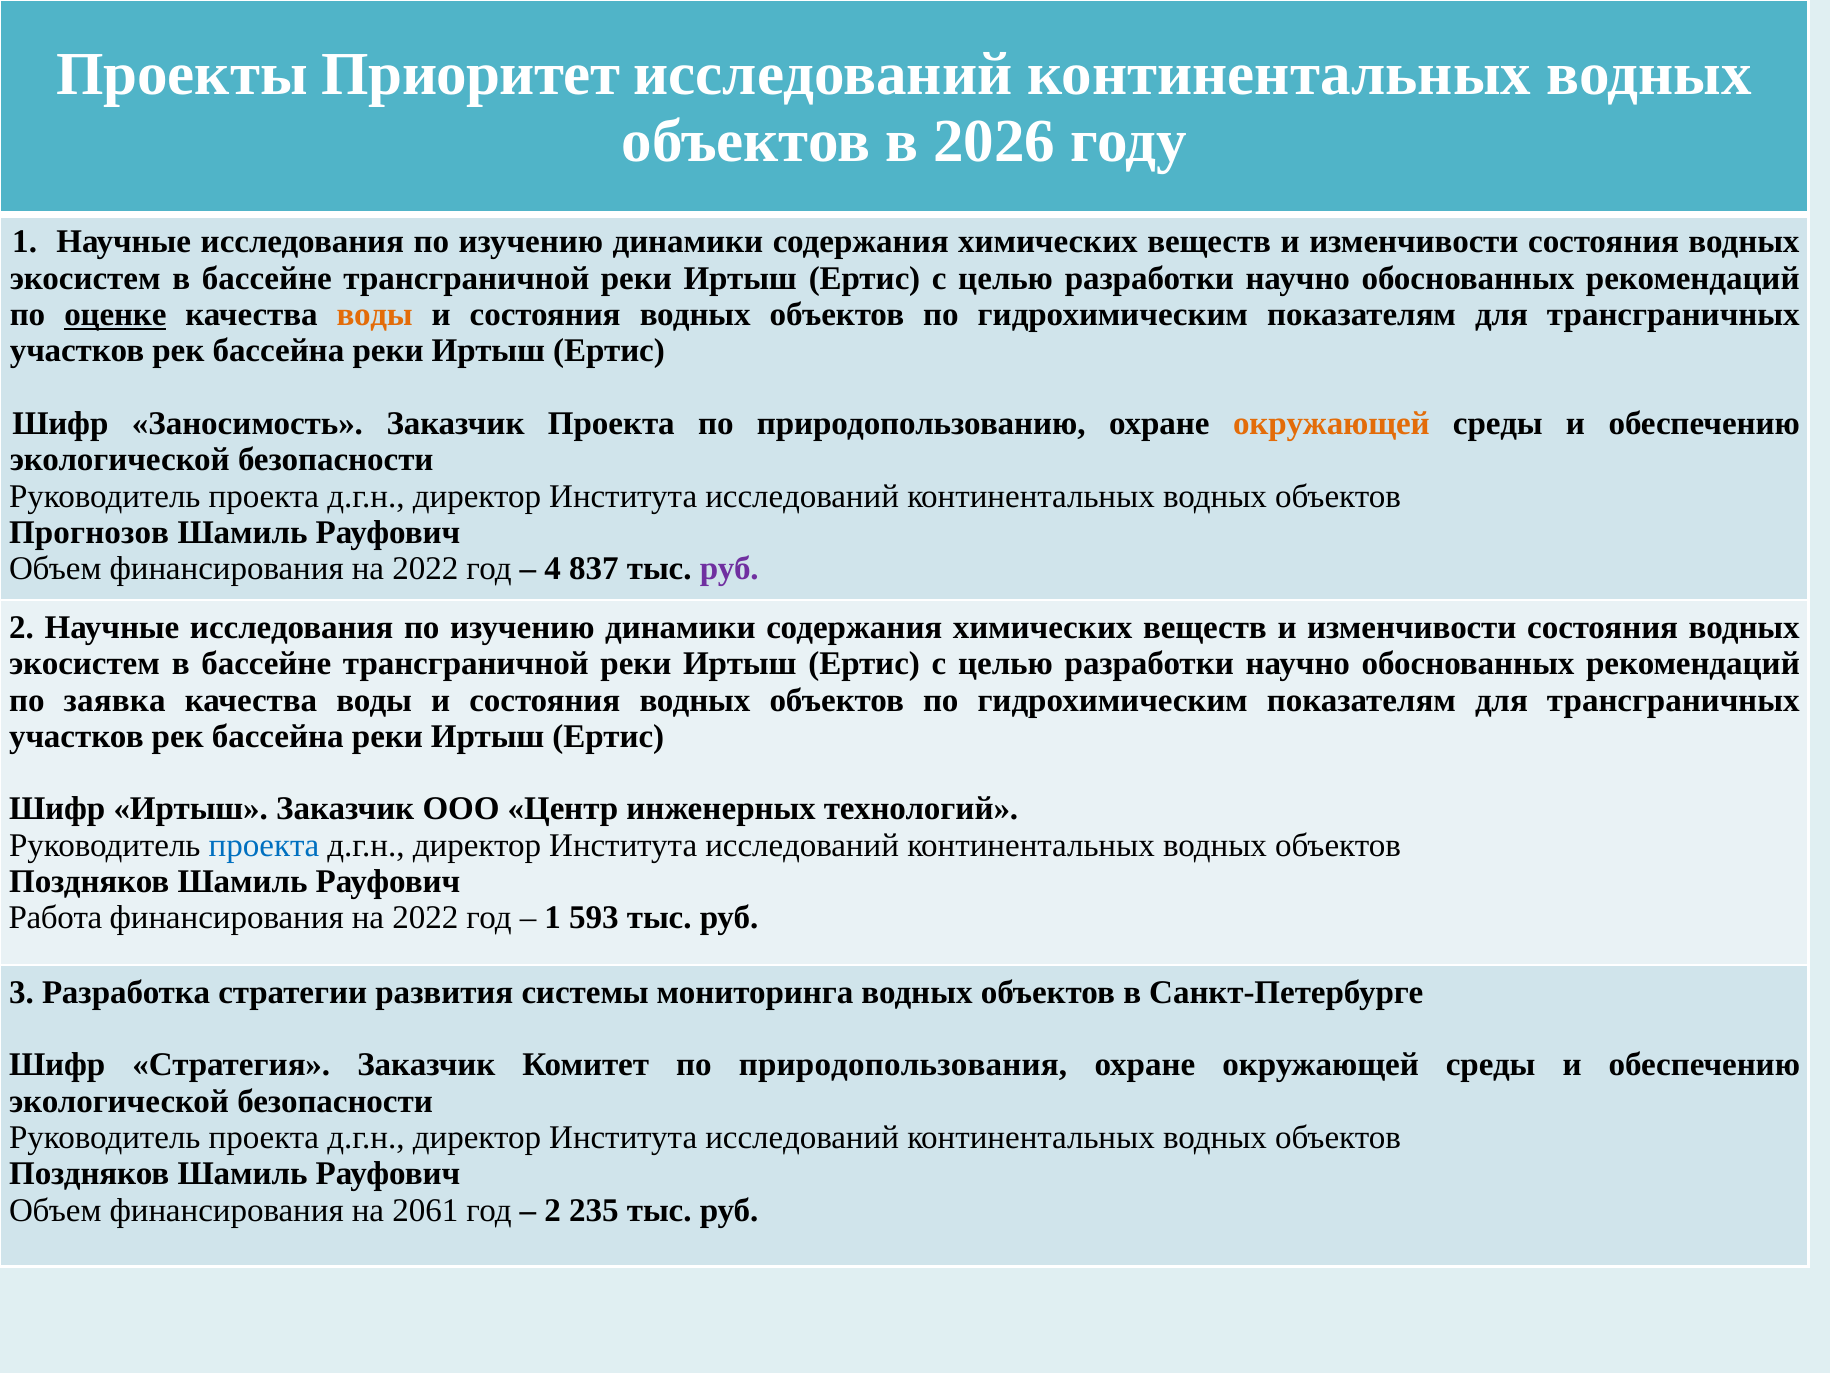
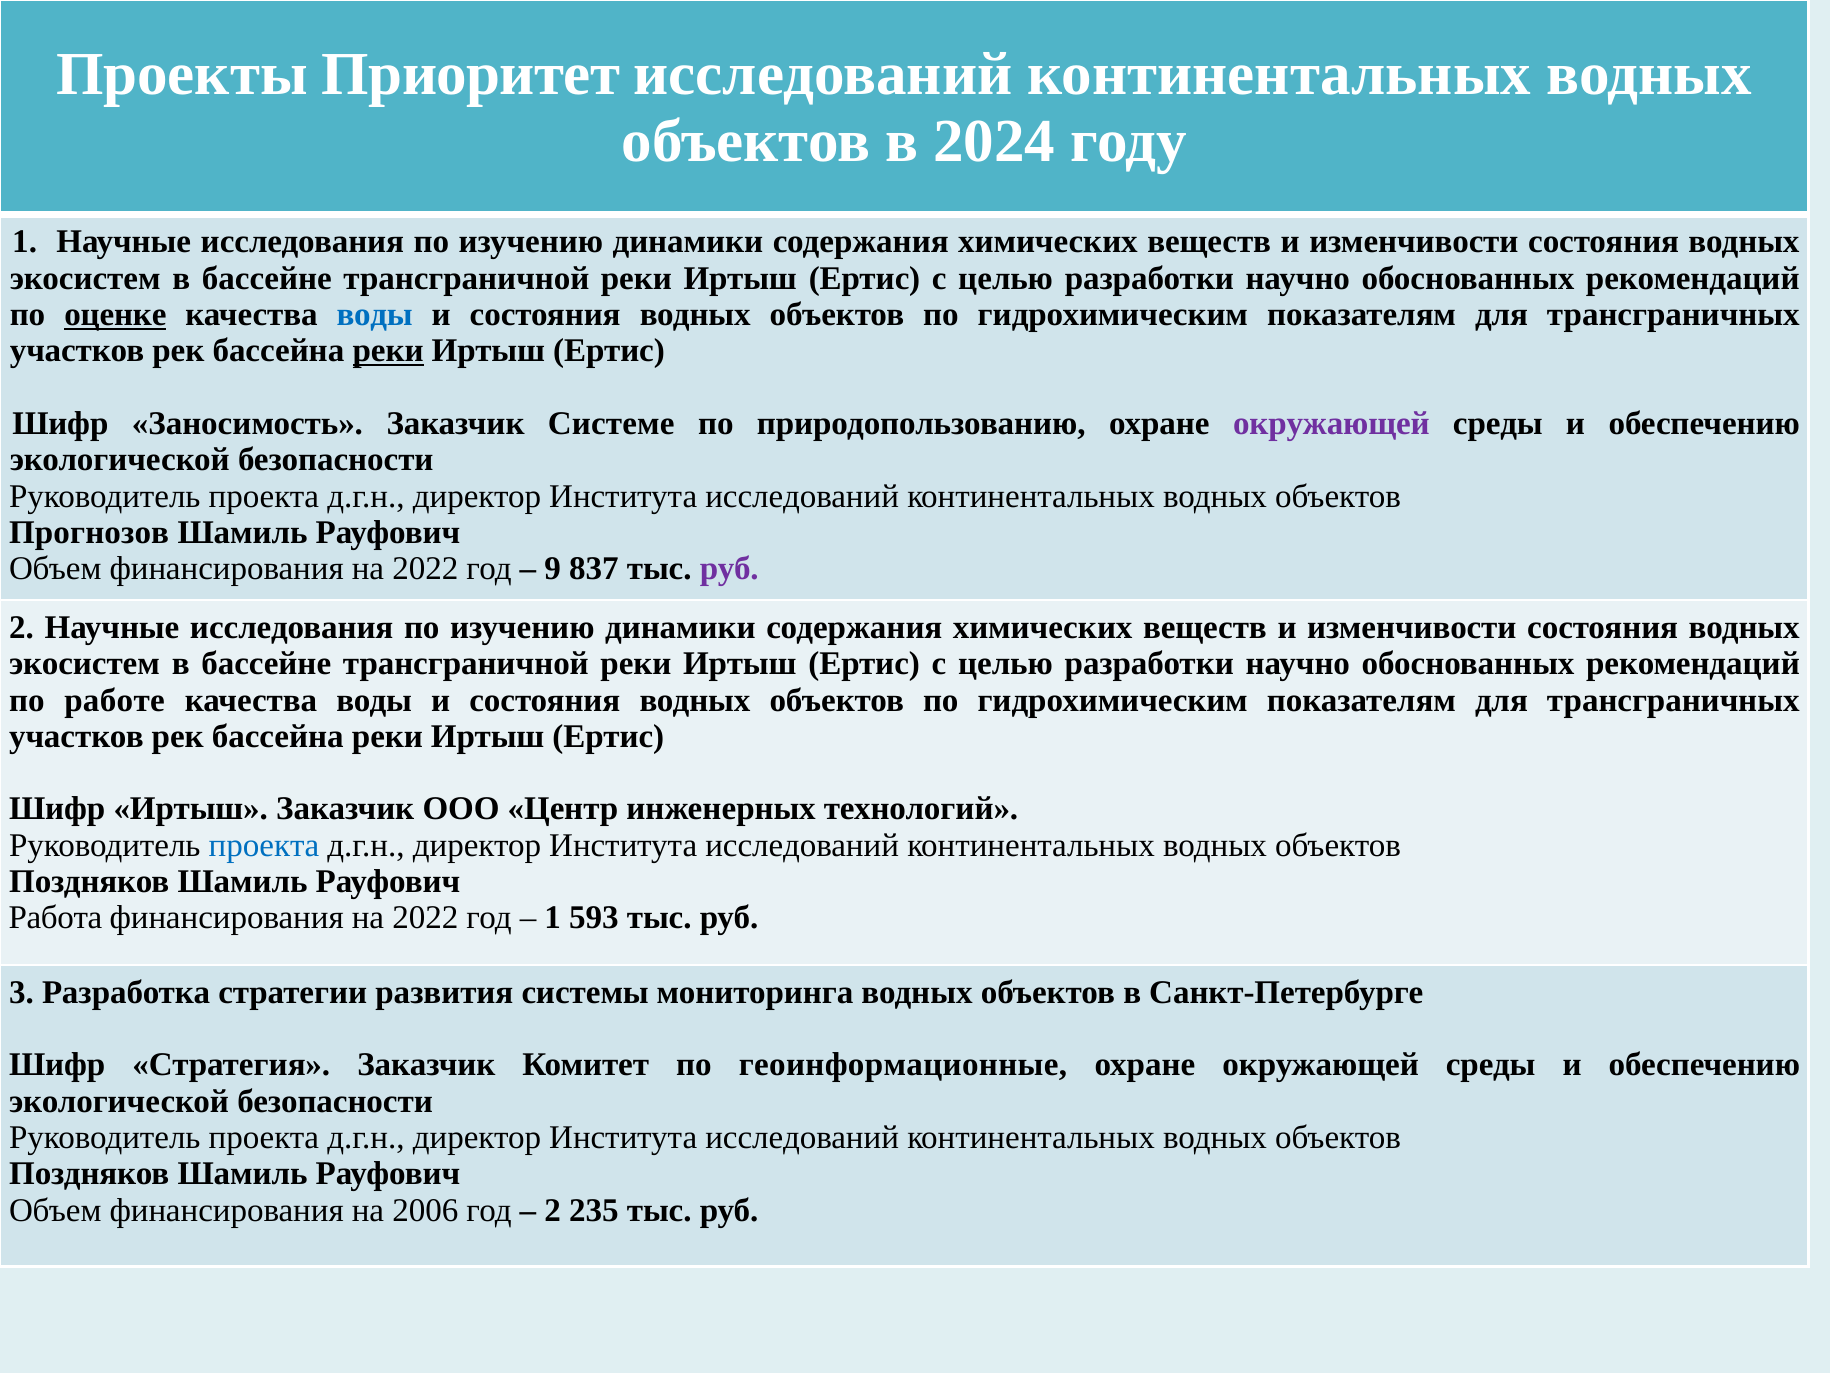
2026: 2026 -> 2024
воды at (375, 315) colour: orange -> blue
реки at (388, 351) underline: none -> present
Заказчик Проекта: Проекта -> Системе
окружающей at (1331, 423) colour: orange -> purple
4: 4 -> 9
заявка: заявка -> работе
природопользования: природопользования -> геоинформационные
2061: 2061 -> 2006
